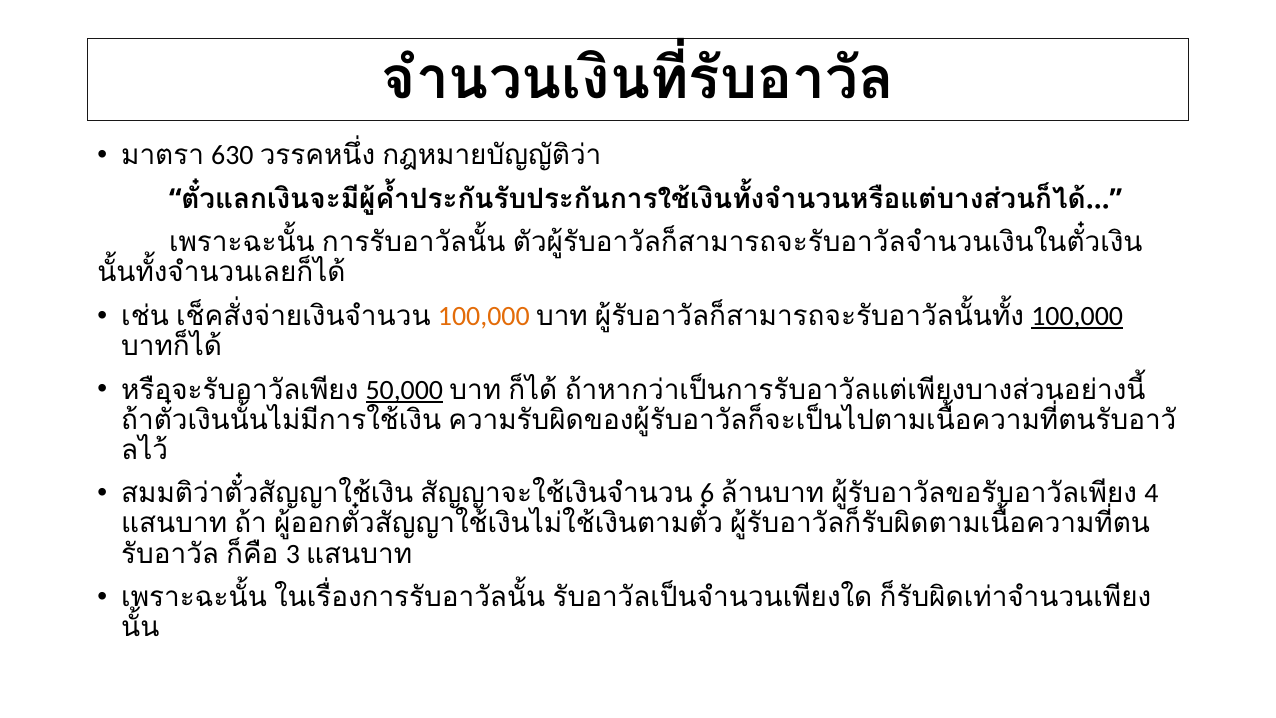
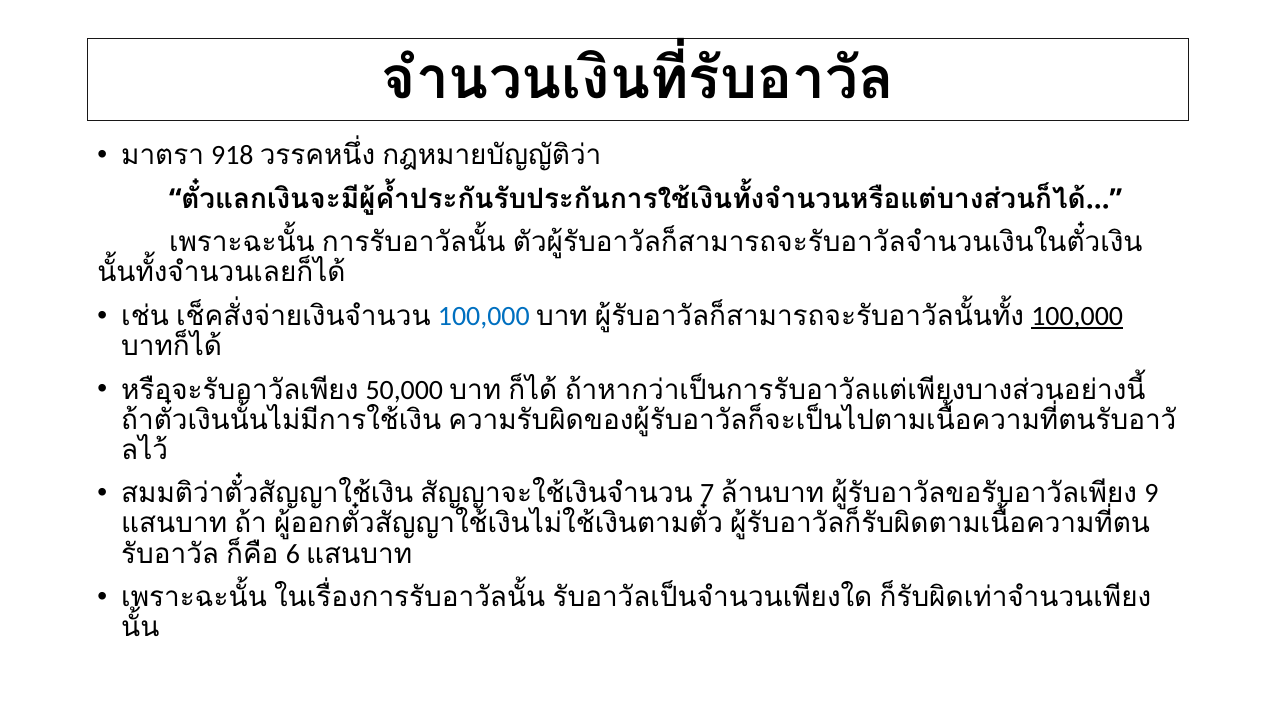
630: 630 -> 918
100,000 at (484, 316) colour: orange -> blue
50,000 underline: present -> none
6: 6 -> 7
4: 4 -> 9
3: 3 -> 6
